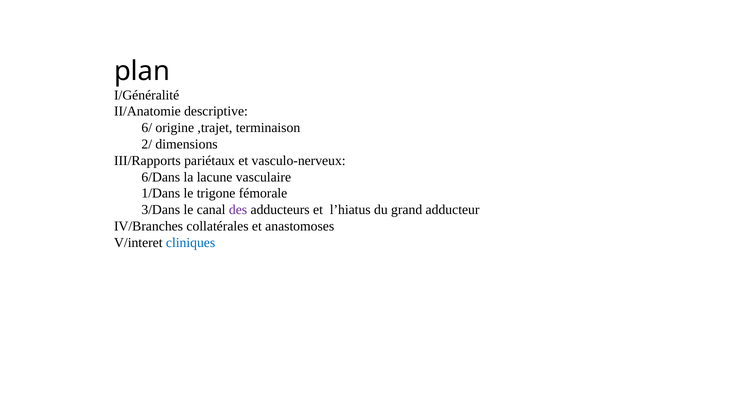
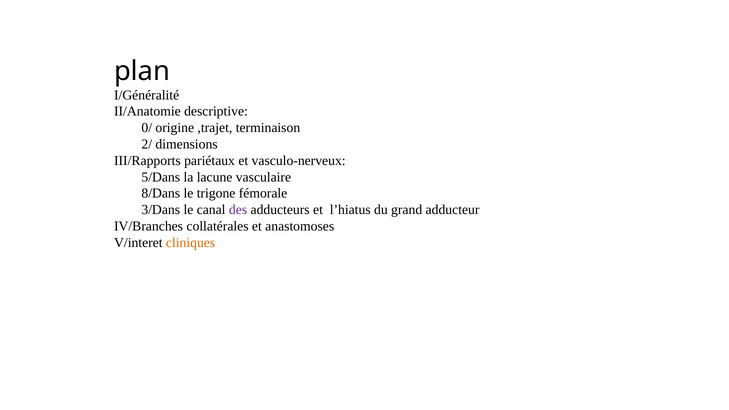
6/: 6/ -> 0/
6/Dans: 6/Dans -> 5/Dans
1/Dans: 1/Dans -> 8/Dans
cliniques colour: blue -> orange
